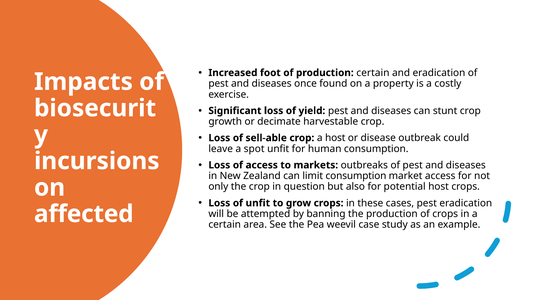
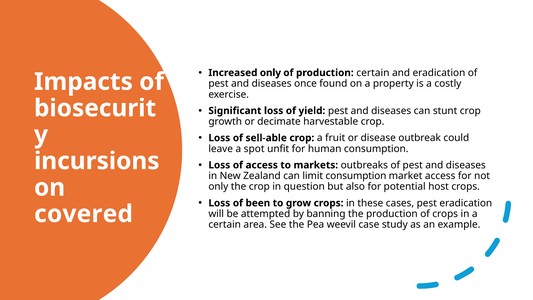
Increased foot: foot -> only
a host: host -> fruit
of unfit: unfit -> been
affected: affected -> covered
